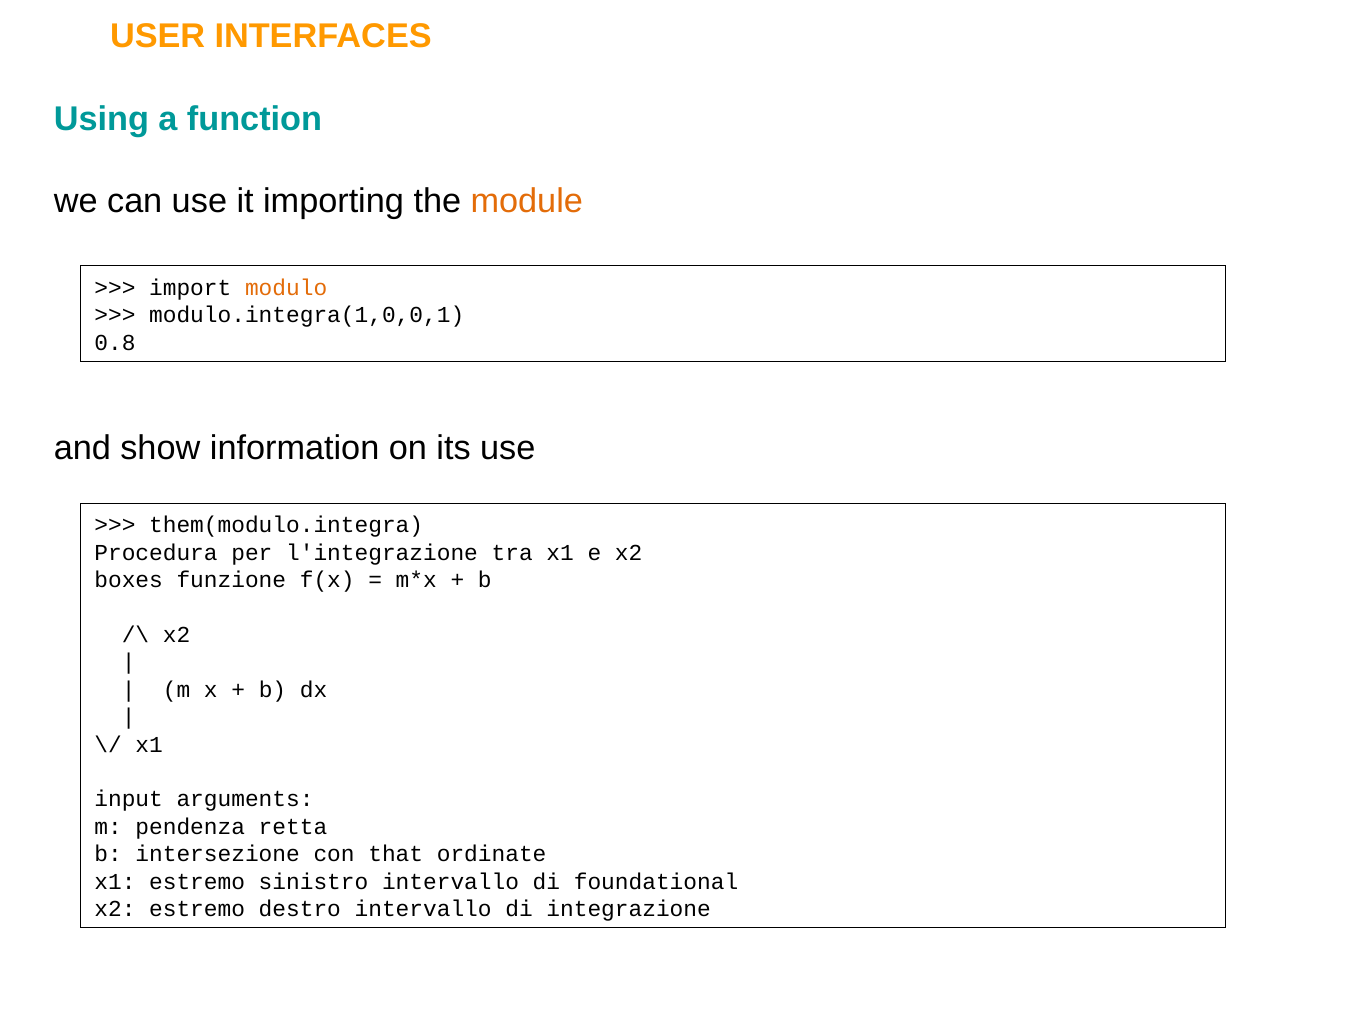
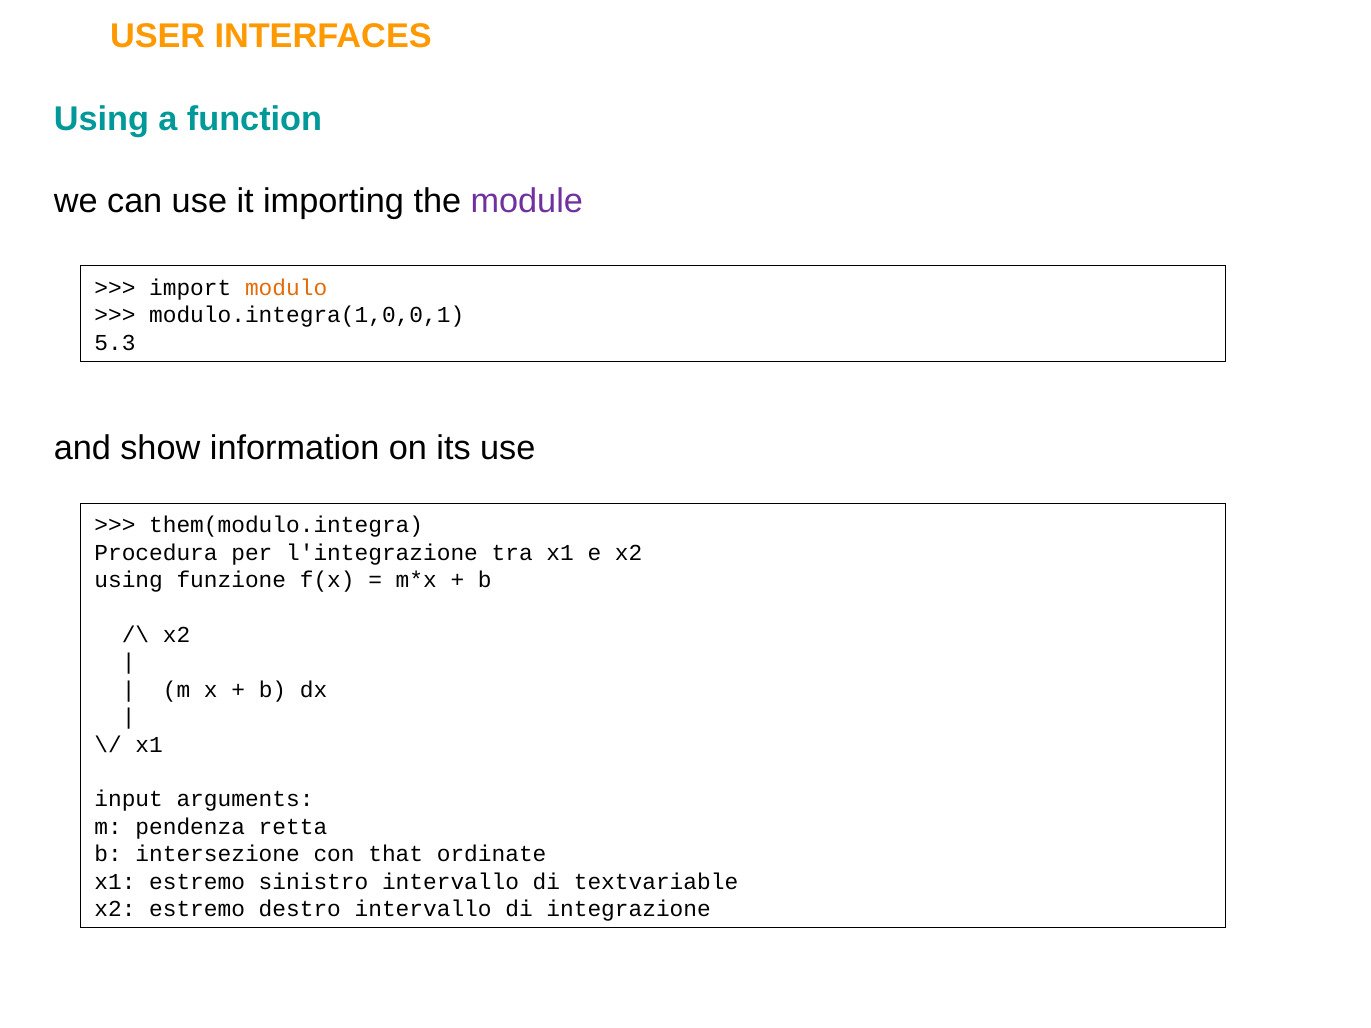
module colour: orange -> purple
0.8: 0.8 -> 5.3
boxes at (129, 580): boxes -> using
foundational: foundational -> textvariable
